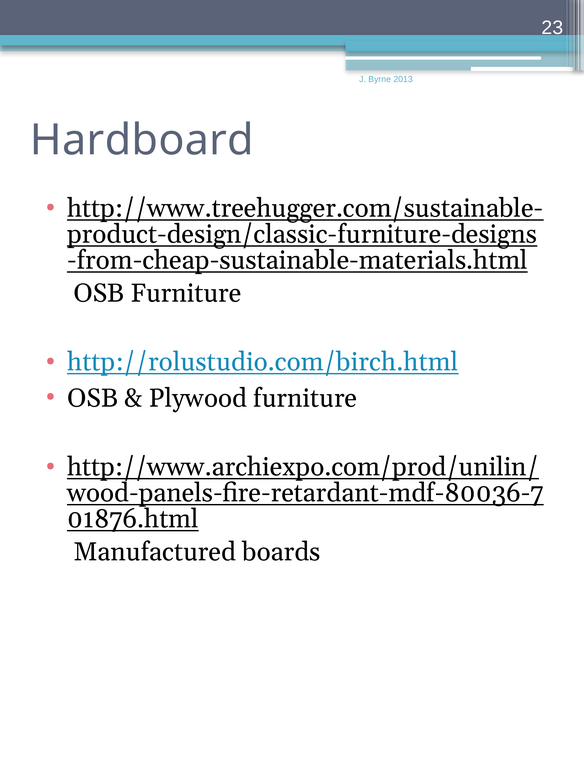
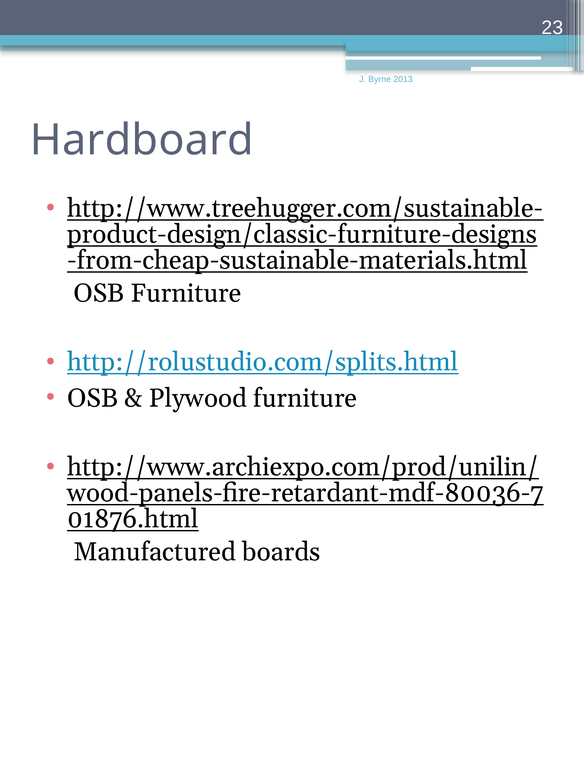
http://rolustudio.com/birch.html: http://rolustudio.com/birch.html -> http://rolustudio.com/splits.html
